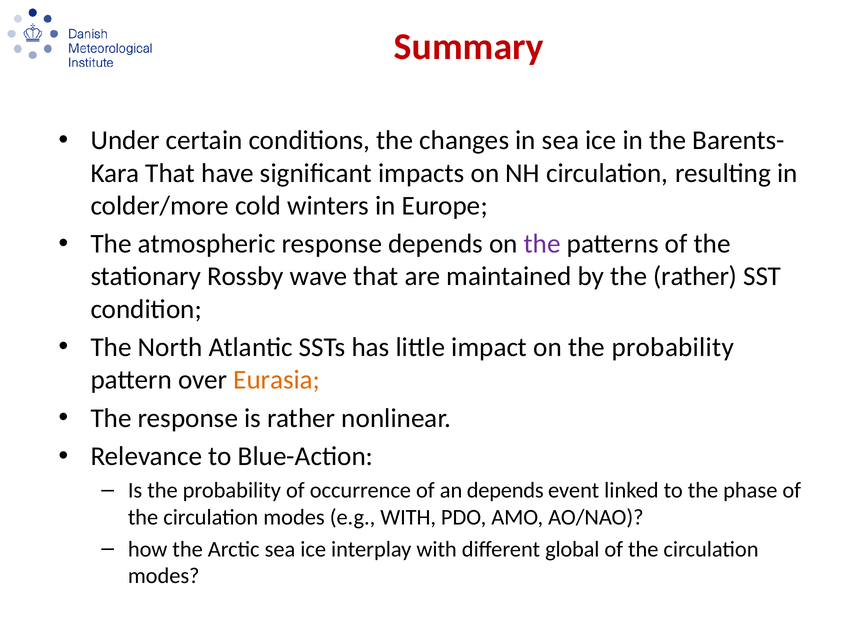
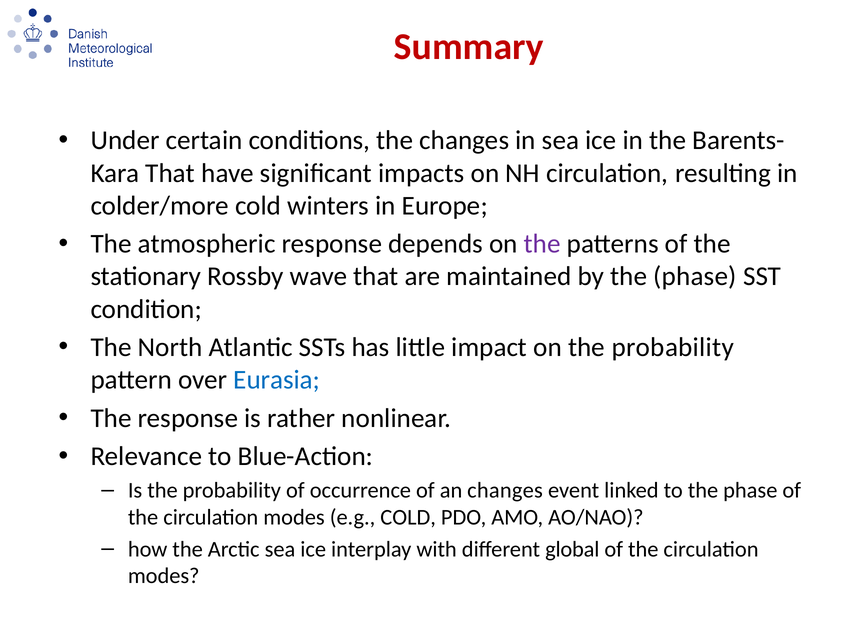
by the rather: rather -> phase
Eurasia colour: orange -> blue
an depends: depends -> changes
e.g WITH: WITH -> COLD
